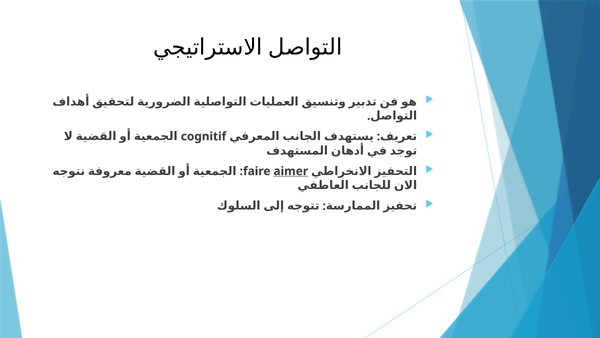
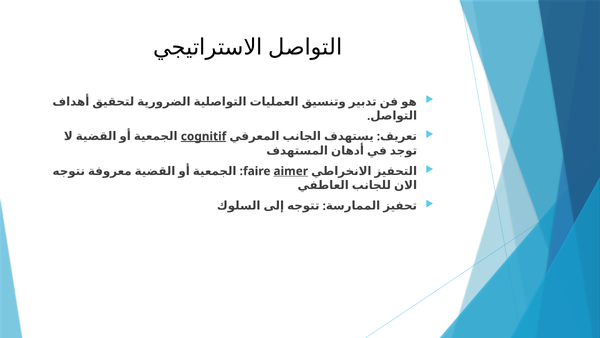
cognitif underline: none -> present
